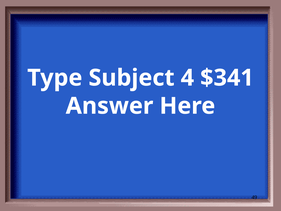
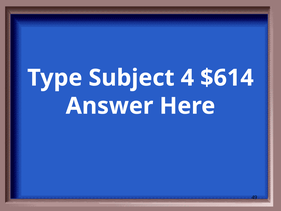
$341: $341 -> $614
